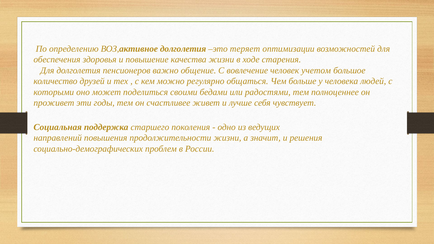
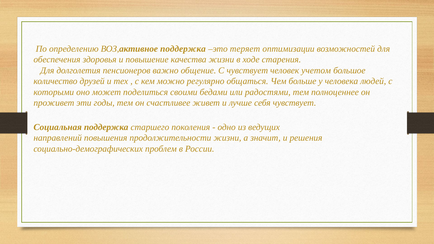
ВОЗ,активное долголетия: долголетия -> поддержка
С вовлечение: вовлечение -> чувствует
